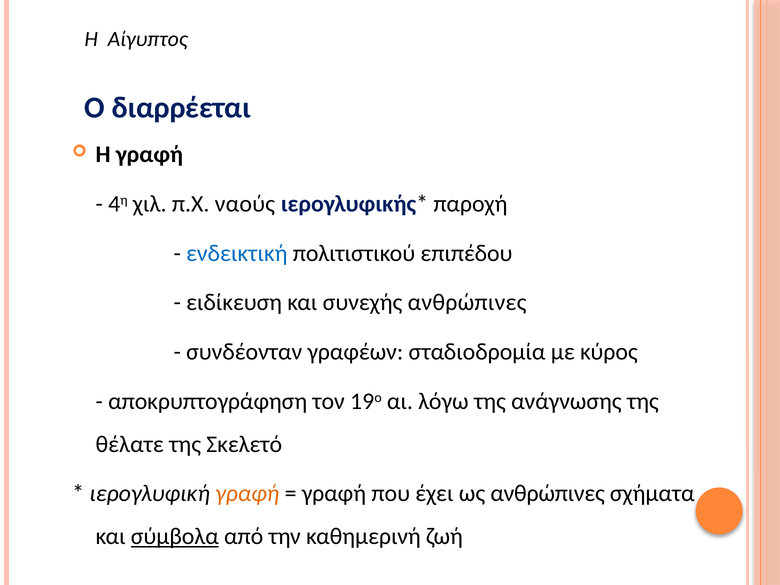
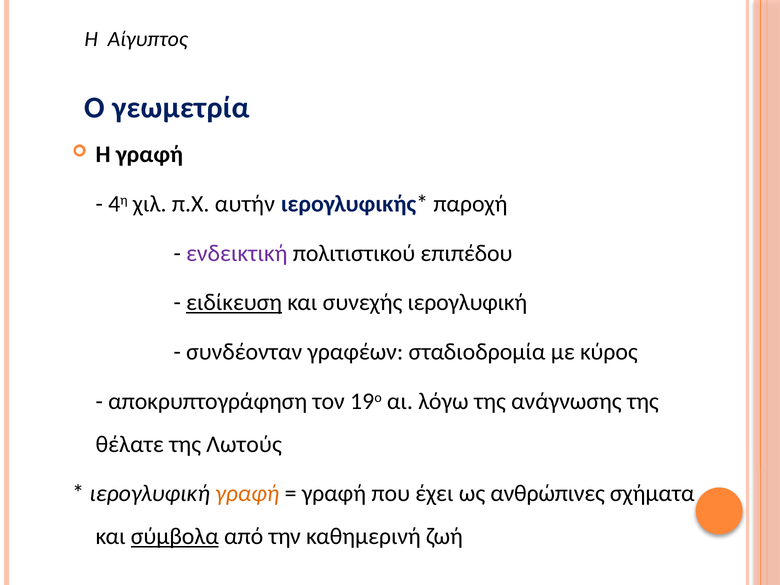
διαρρέεται: διαρρέεται -> γεωμετρία
ναούς: ναούς -> αυτήν
ενδεικτική colour: blue -> purple
ειδίκευση underline: none -> present
συνεχής ανθρώπινες: ανθρώπινες -> ιερογλυφική
Σκελετό: Σκελετό -> Λωτούς
